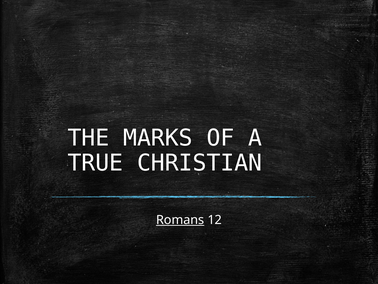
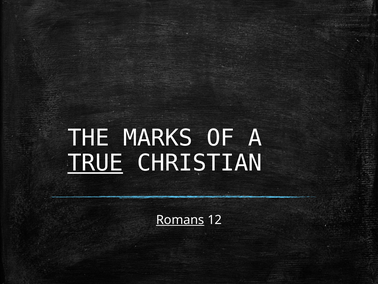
TRUE underline: none -> present
